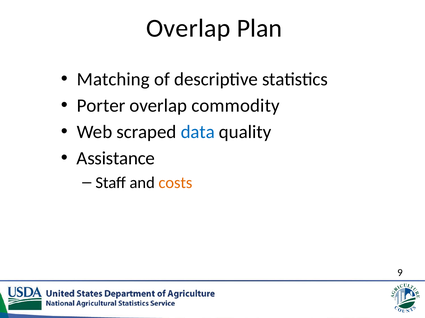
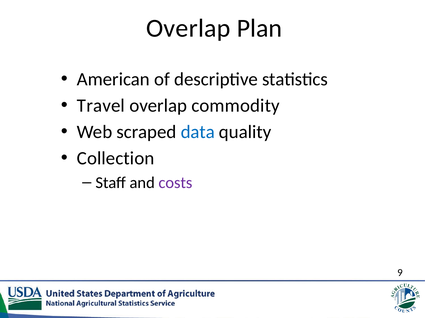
Matching: Matching -> American
Porter: Porter -> Travel
Assistance: Assistance -> Collection
costs colour: orange -> purple
